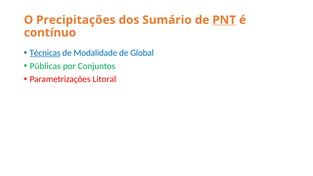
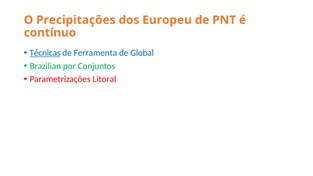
Sumário: Sumário -> Europeu
PNT underline: present -> none
Modalidade: Modalidade -> Ferramenta
Públicas: Públicas -> Brazilian
